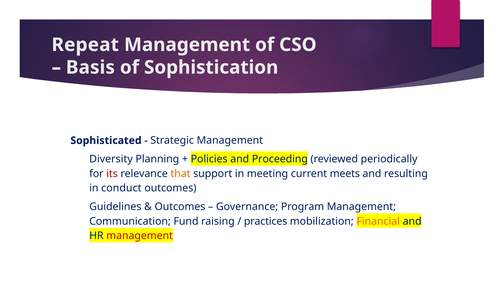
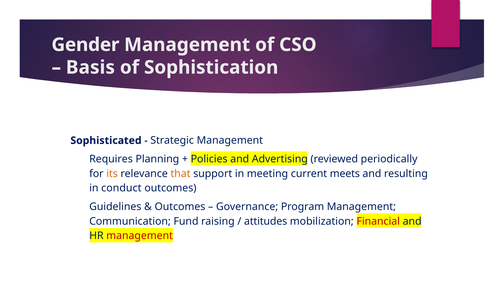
Repeat: Repeat -> Gender
Diversity: Diversity -> Requires
Proceeding: Proceeding -> Advertising
its colour: red -> orange
practices: practices -> attitudes
Financial colour: orange -> red
